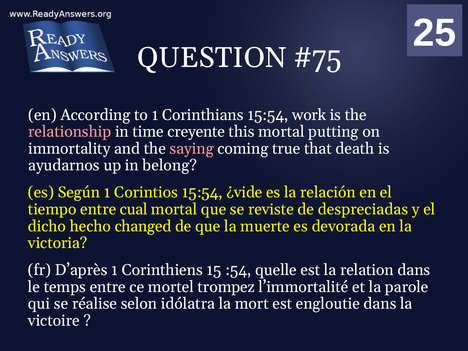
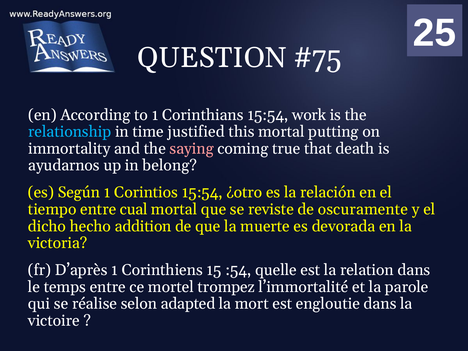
relationship colour: pink -> light blue
creyente: creyente -> justified
¿vide: ¿vide -> ¿otro
despreciadas: despreciadas -> oscuramente
changed: changed -> addition
idólatra: idólatra -> adapted
